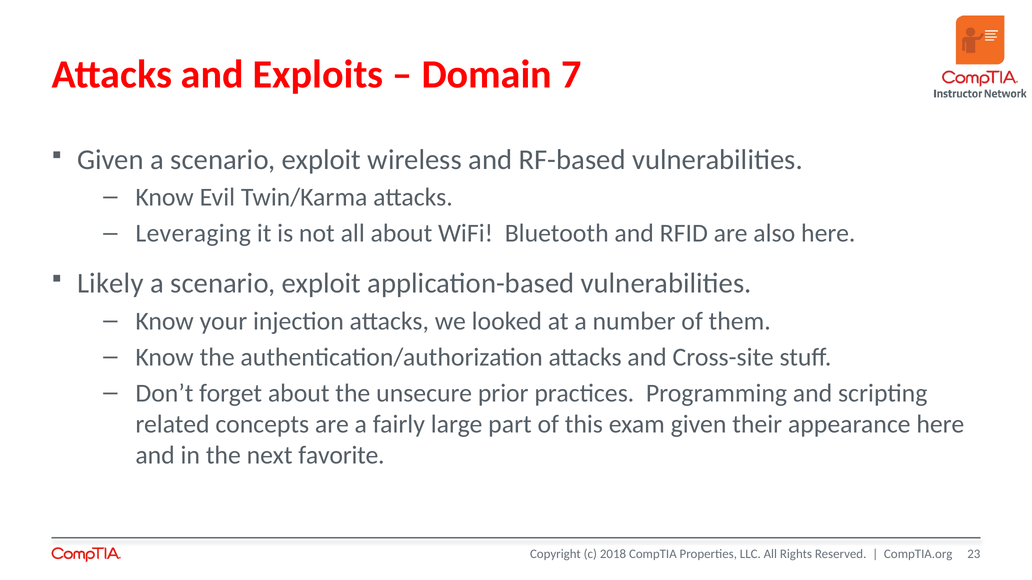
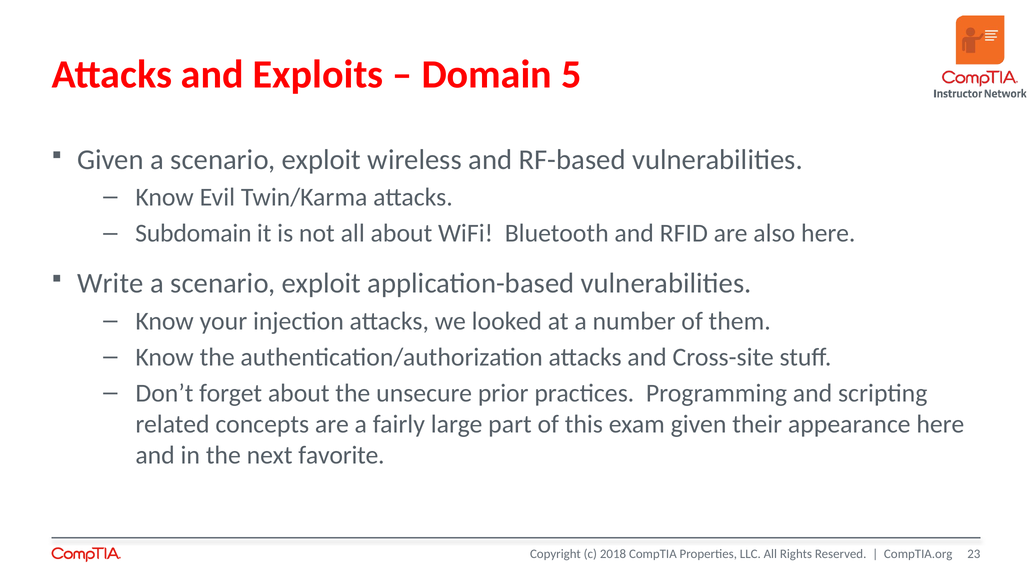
7: 7 -> 5
Leveraging: Leveraging -> Subdomain
Likely: Likely -> Write
